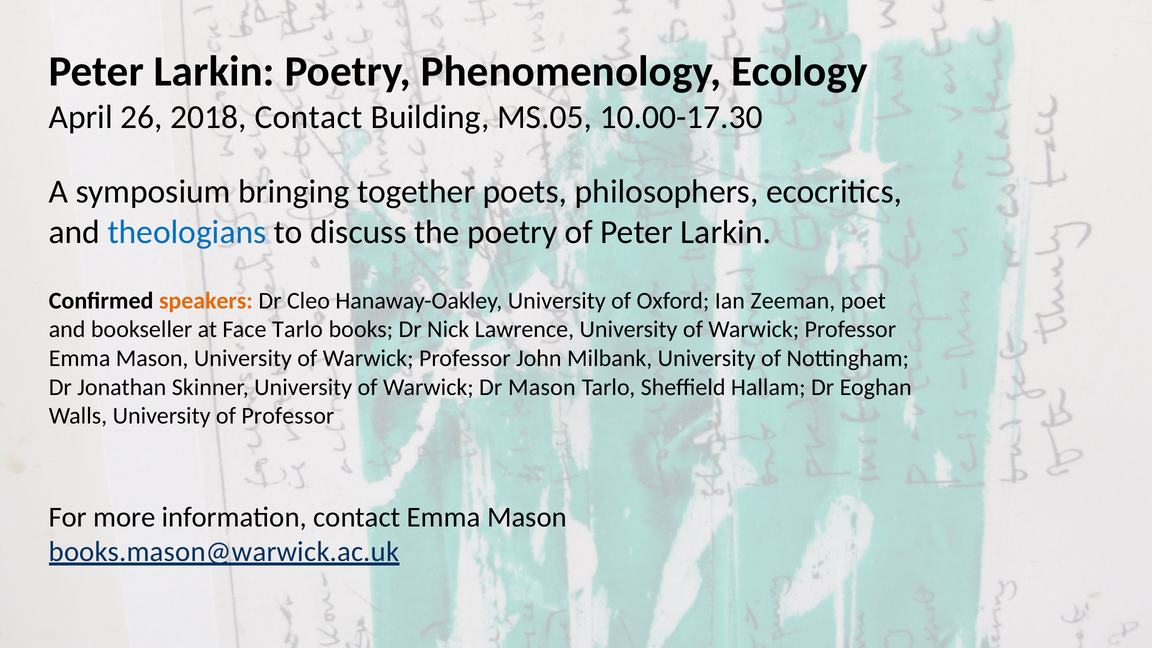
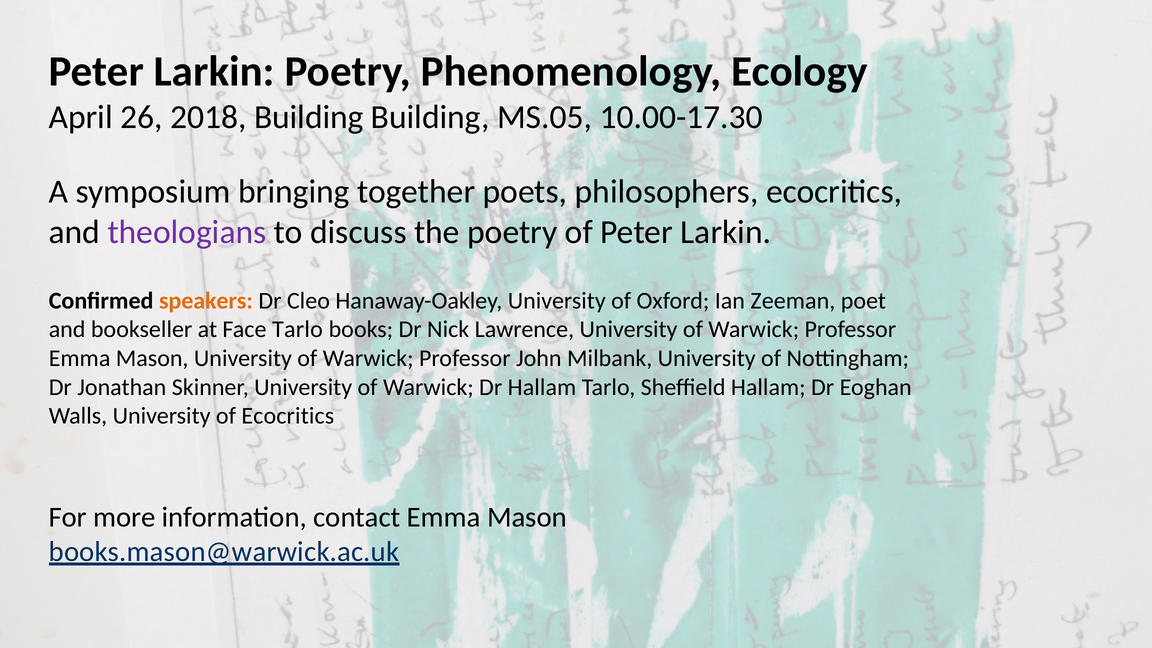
2018 Contact: Contact -> Building
theologians colour: blue -> purple
Dr Mason: Mason -> Hallam
of Professor: Professor -> Ecocritics
